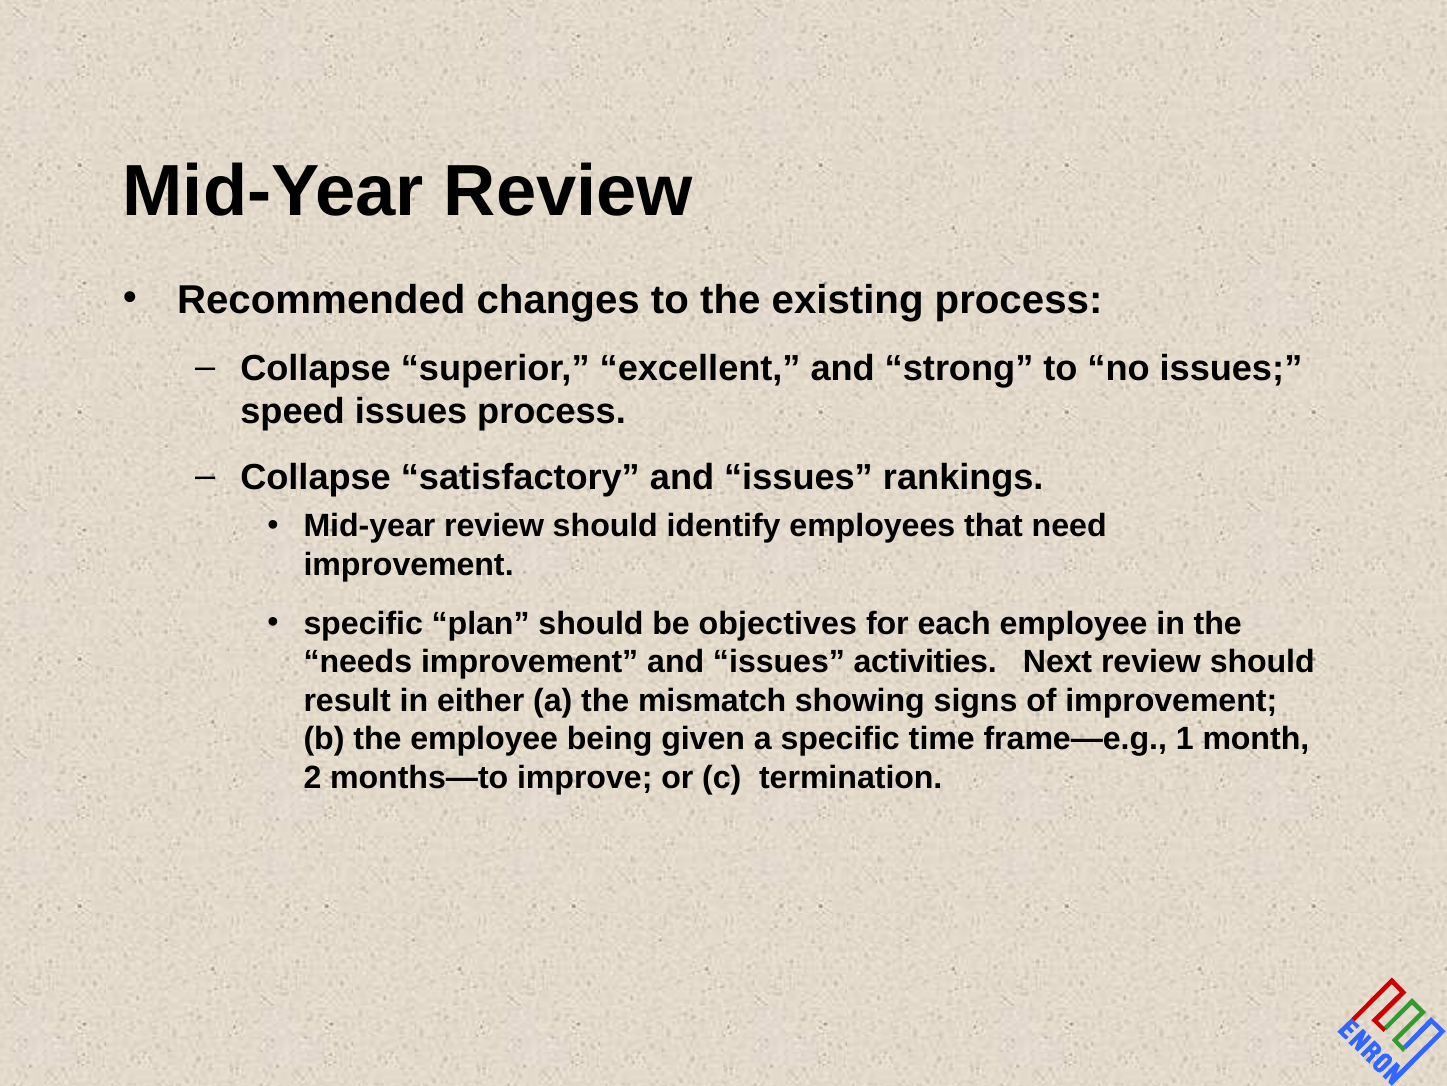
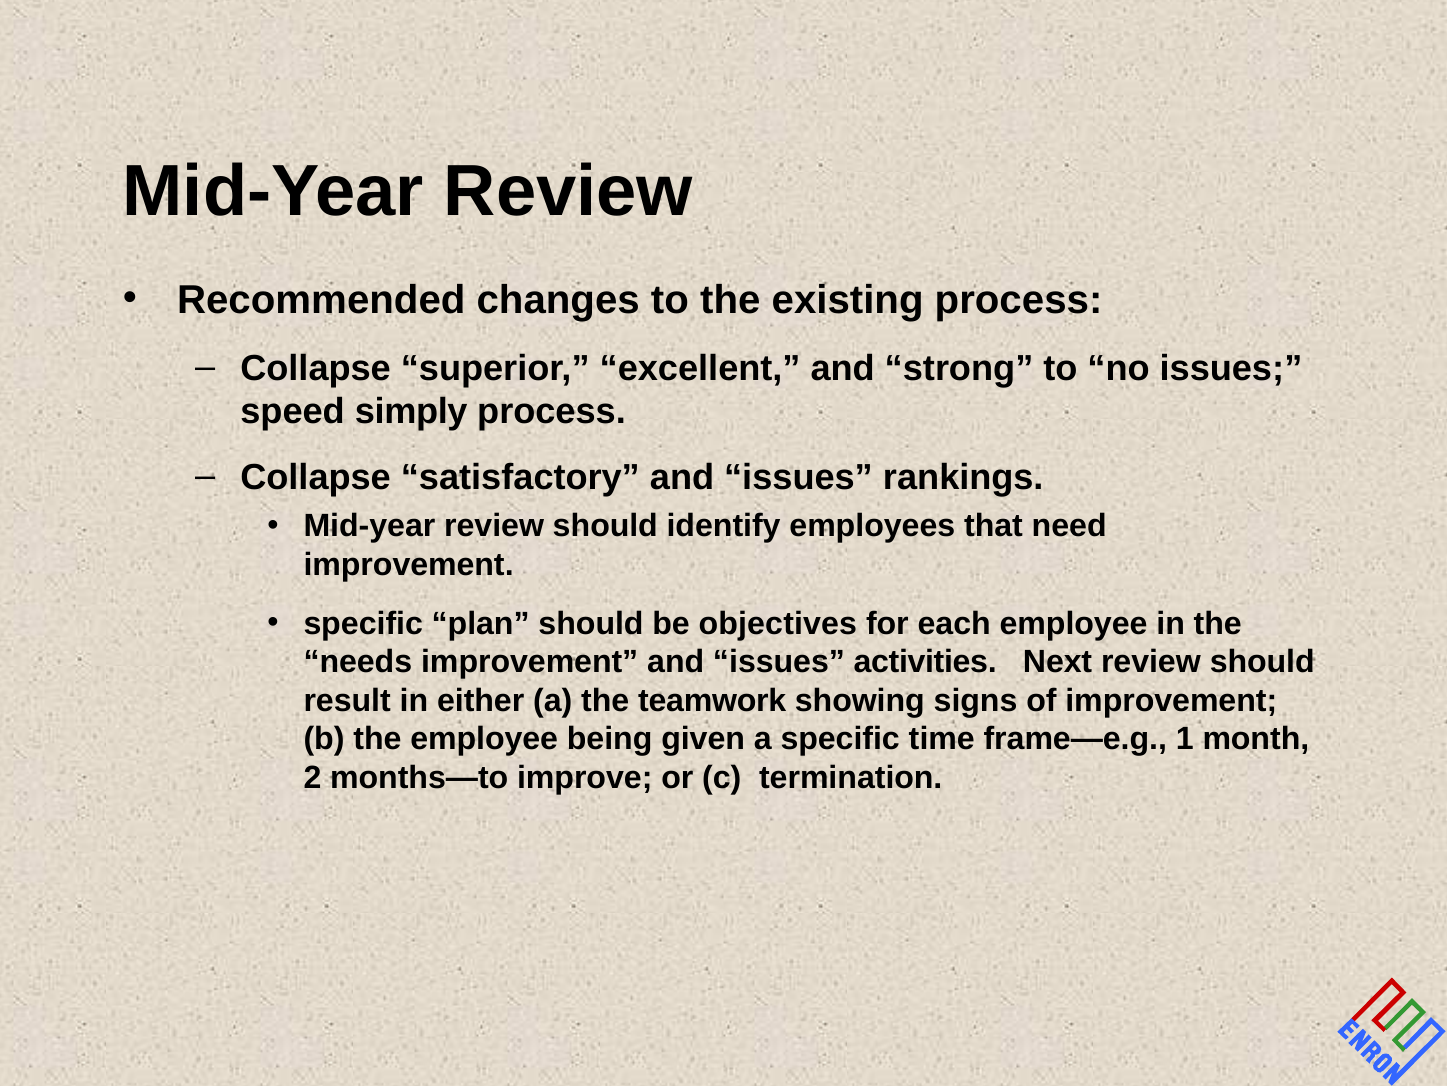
speed issues: issues -> simply
mismatch: mismatch -> teamwork
